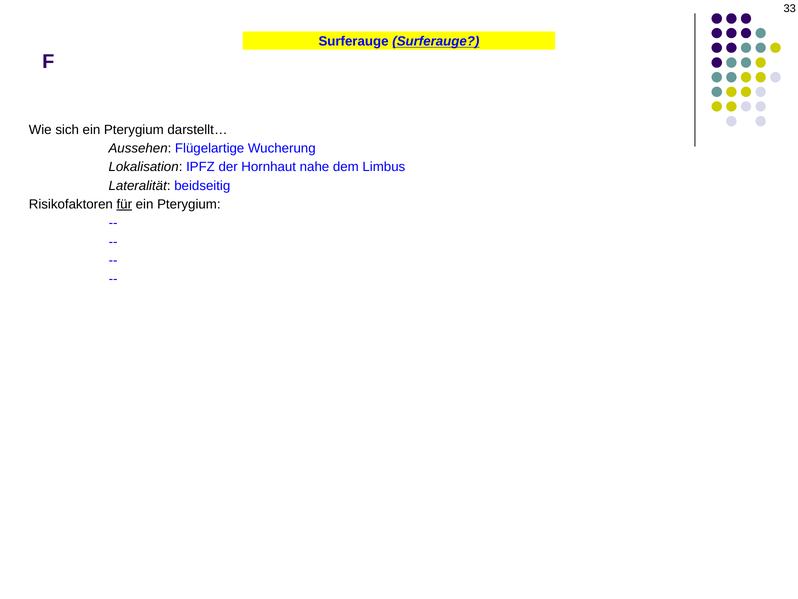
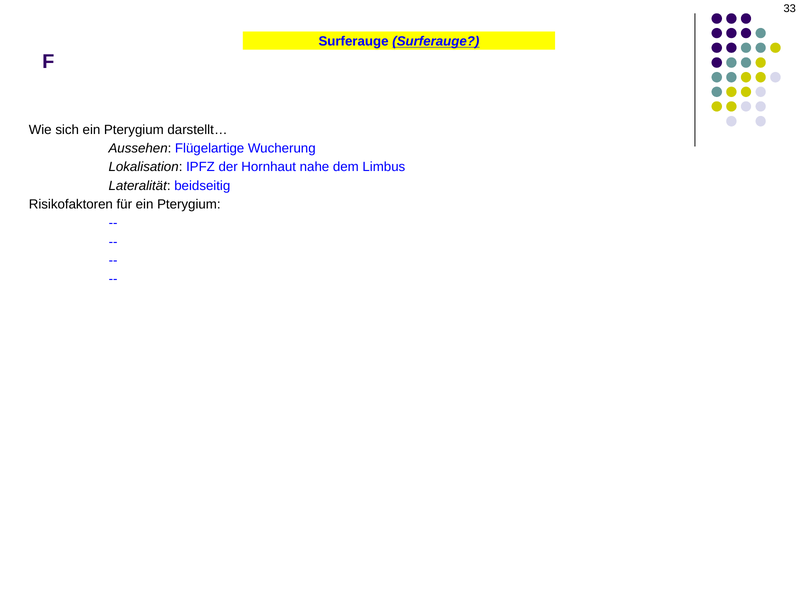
für underline: present -> none
